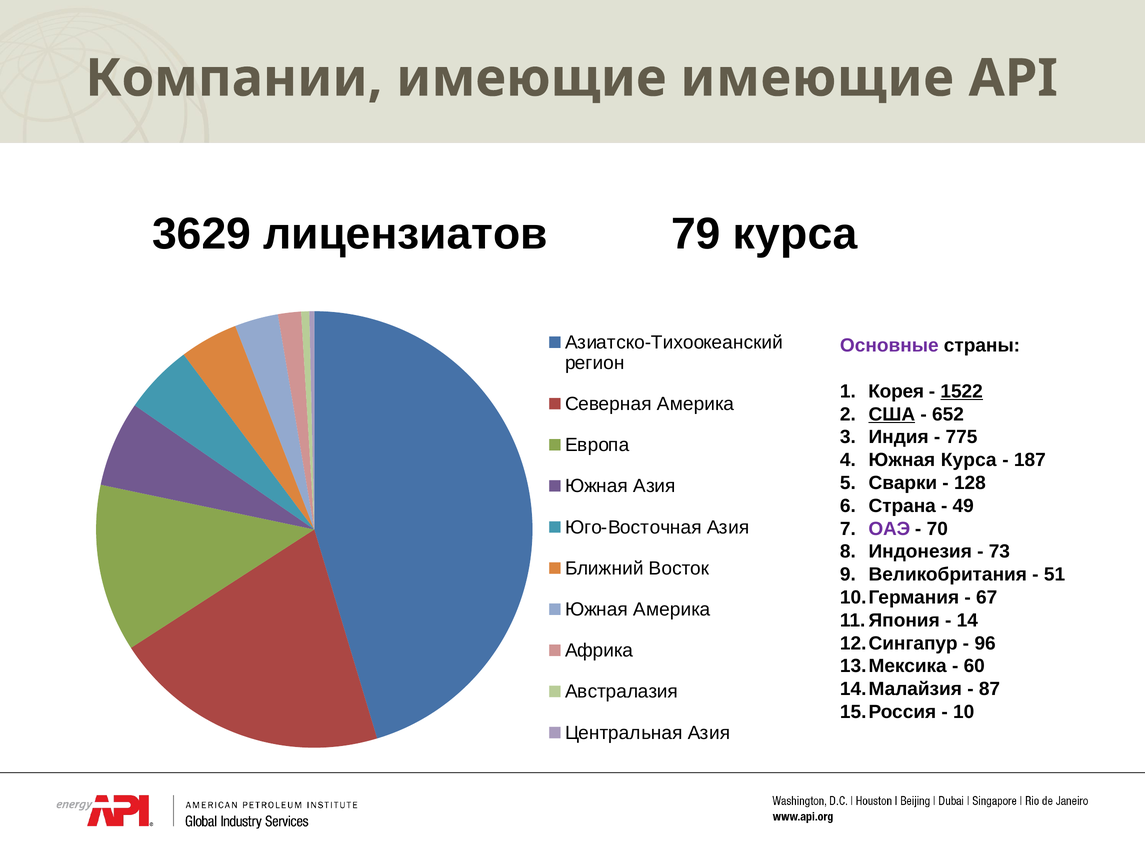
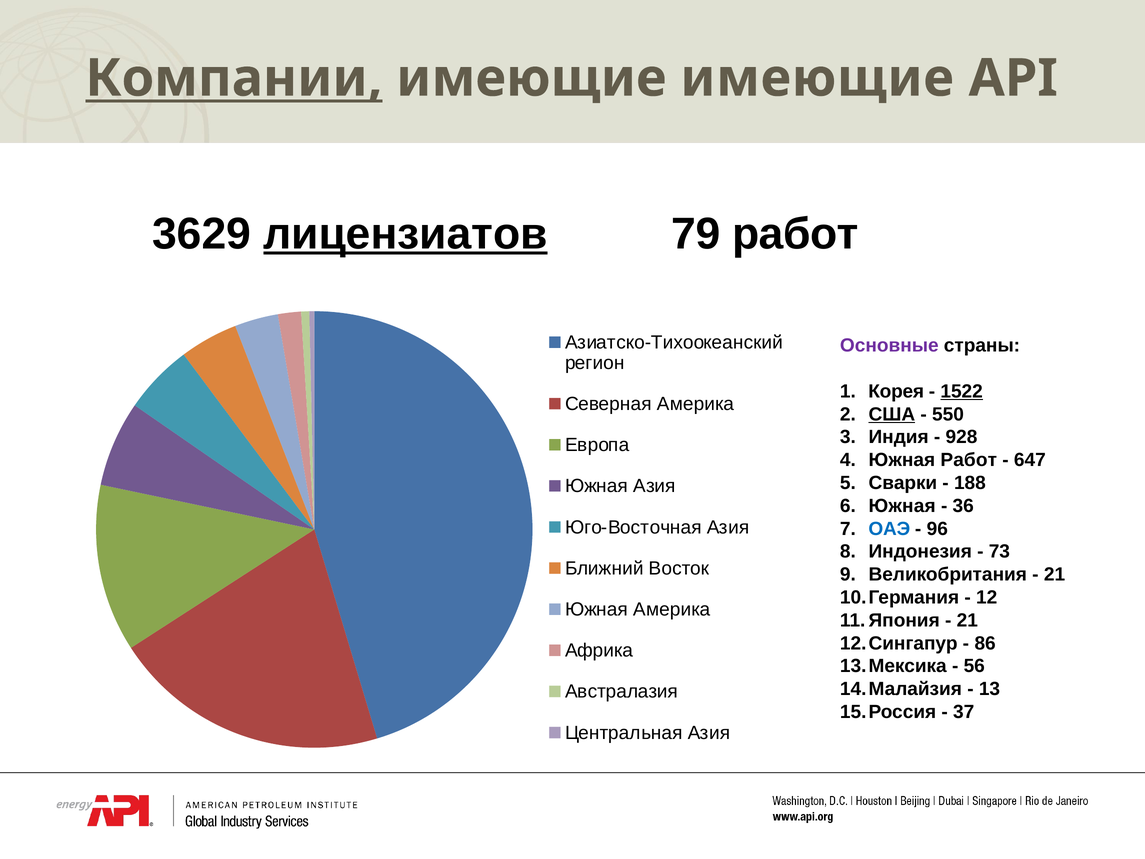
Компании underline: none -> present
лицензиатов underline: none -> present
79 курса: курса -> работ
652: 652 -> 550
775: 775 -> 928
Южная Курса: Курса -> Работ
187: 187 -> 647
128: 128 -> 188
Страна at (902, 506): Страна -> Южная
49: 49 -> 36
ОАЭ colour: purple -> blue
70: 70 -> 96
51 at (1055, 574): 51 -> 21
67: 67 -> 12
14 at (967, 620): 14 -> 21
96: 96 -> 86
60: 60 -> 56
87: 87 -> 13
10: 10 -> 37
